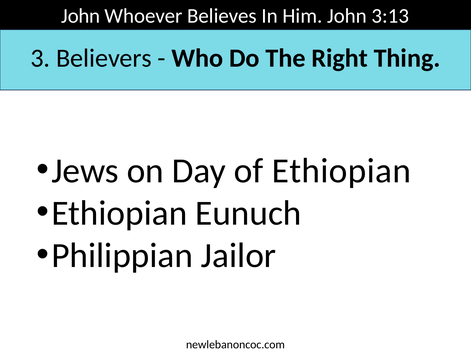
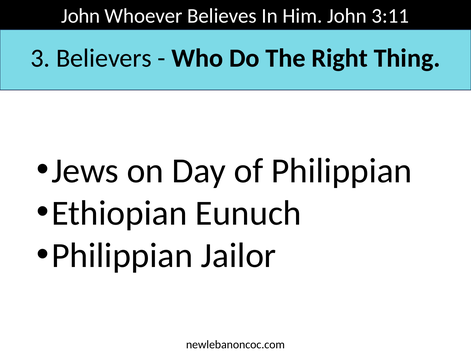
3:13: 3:13 -> 3:11
of Ethiopian: Ethiopian -> Philippian
